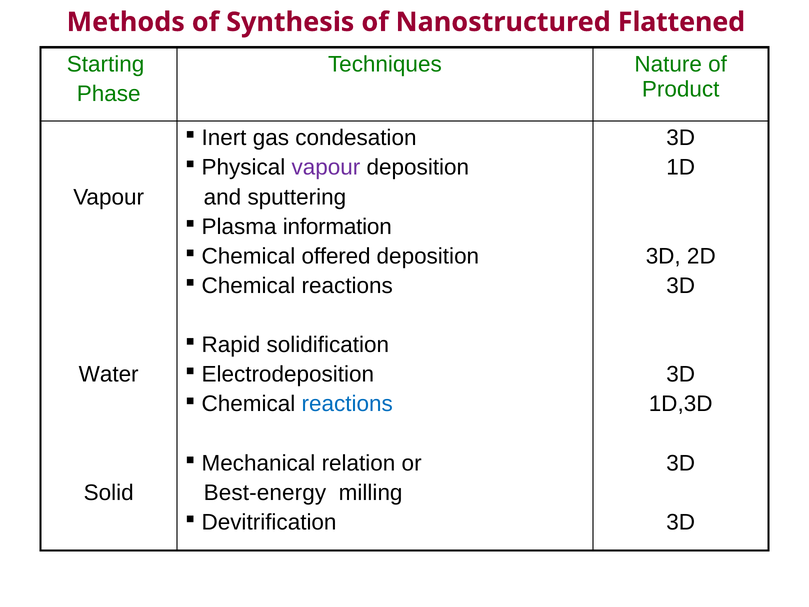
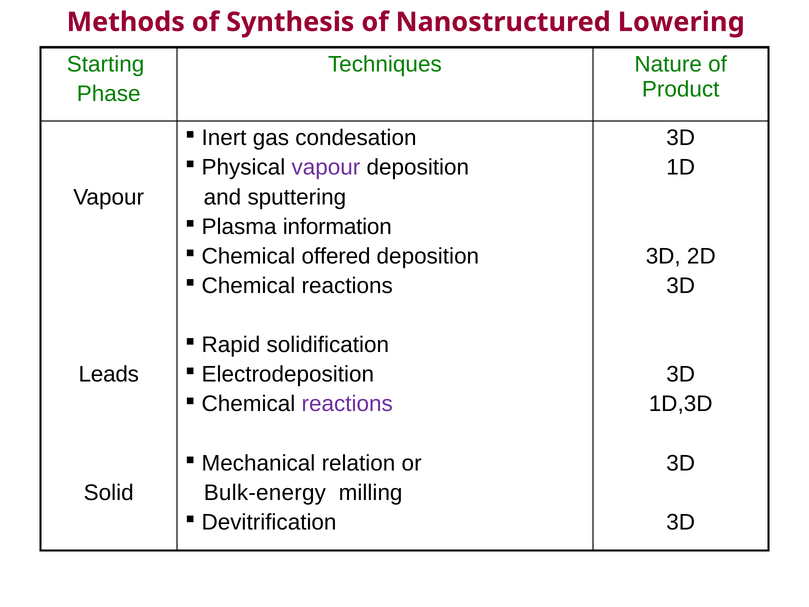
Flattened: Flattened -> Lowering
Water: Water -> Leads
reactions at (347, 404) colour: blue -> purple
Best-energy: Best-energy -> Bulk-energy
